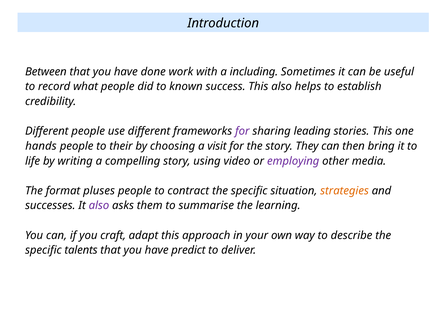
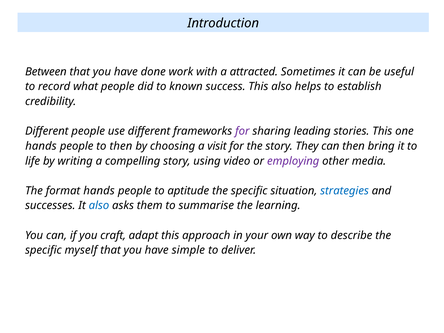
including: including -> attracted
to their: their -> then
format pluses: pluses -> hands
contract: contract -> aptitude
strategies colour: orange -> blue
also at (99, 206) colour: purple -> blue
talents: talents -> myself
predict: predict -> simple
